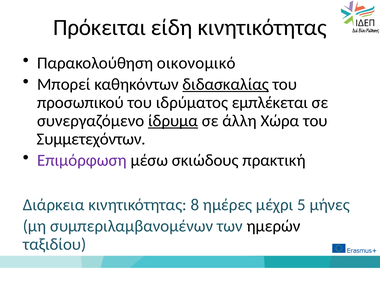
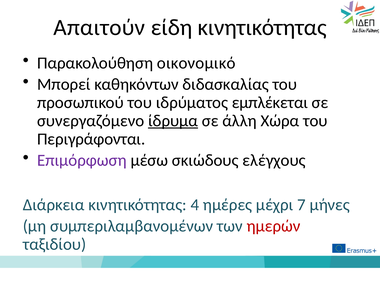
Πρόκειται: Πρόκειται -> Απαιτούν
διδασκαλίας underline: present -> none
Συμμετεχόντων: Συμμετεχόντων -> Περιγράφονται
πρακτική: πρακτική -> ελέγχους
8: 8 -> 4
5: 5 -> 7
ημερών colour: black -> red
